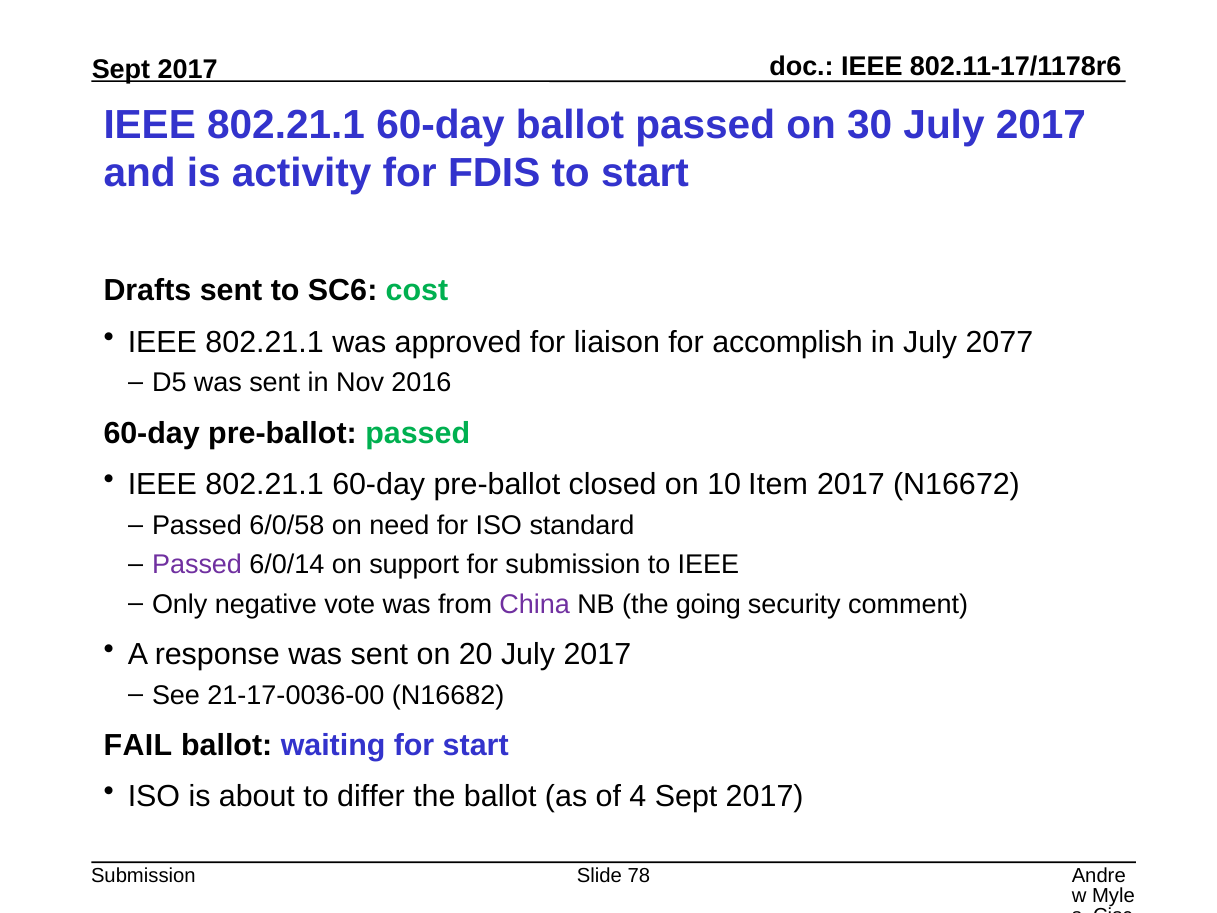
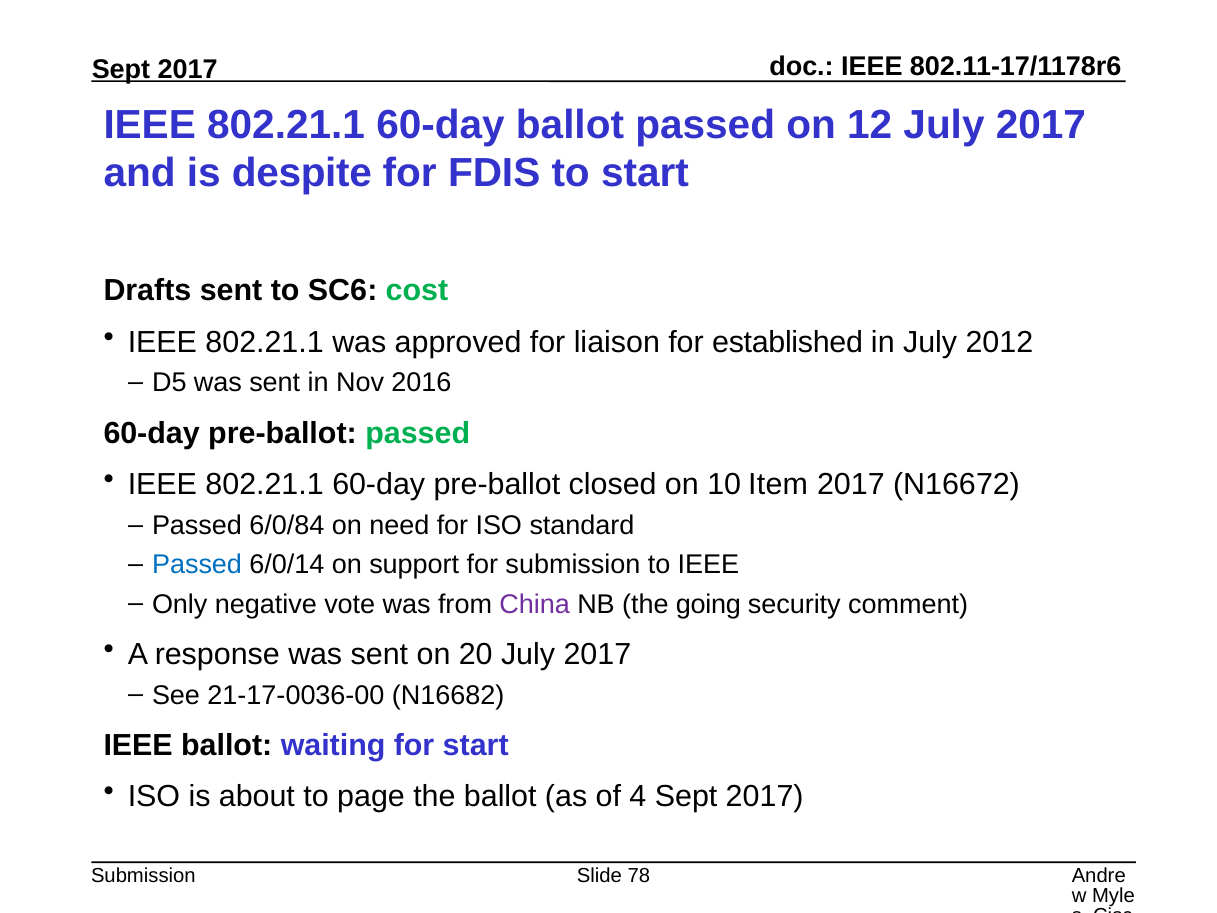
30: 30 -> 12
activity: activity -> despite
accomplish: accomplish -> established
2077: 2077 -> 2012
6/0/58: 6/0/58 -> 6/0/84
Passed at (197, 565) colour: purple -> blue
FAIL at (138, 745): FAIL -> IEEE
differ: differ -> page
